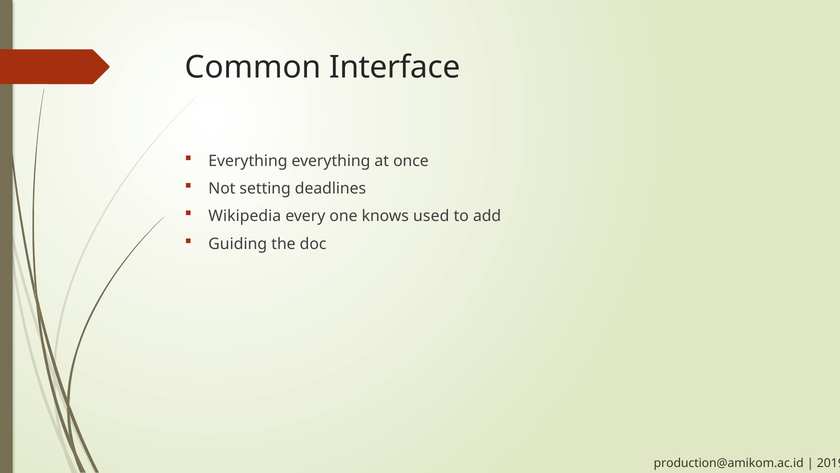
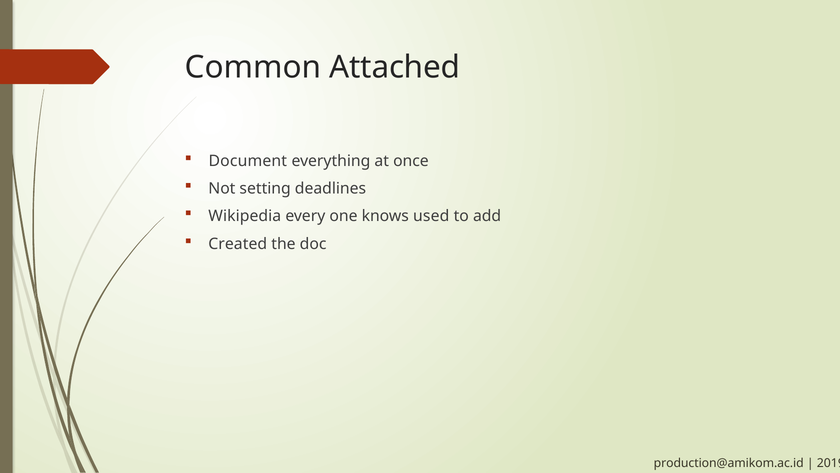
Interface: Interface -> Attached
Everything at (248, 161): Everything -> Document
Guiding: Guiding -> Created
